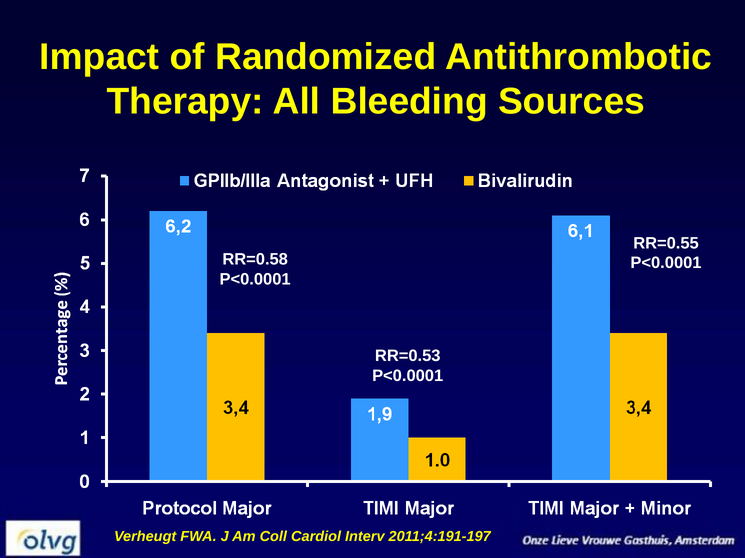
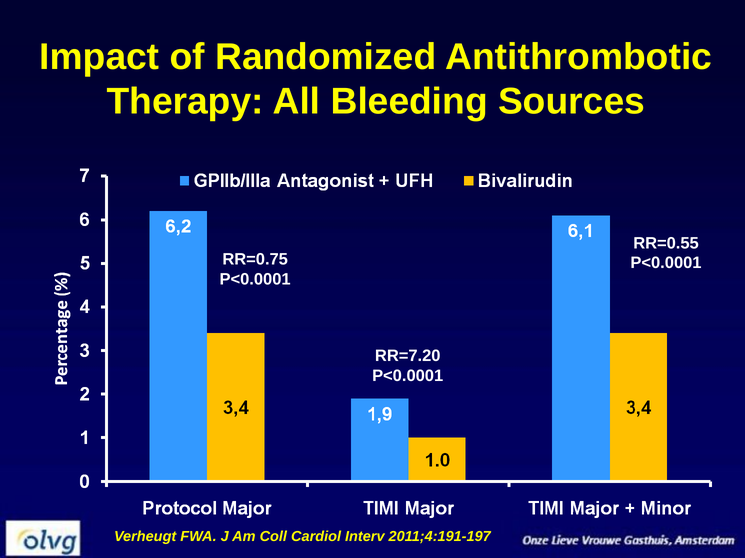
RR=0.58: RR=0.58 -> RR=0.75
RR=0.53: RR=0.53 -> RR=7.20
